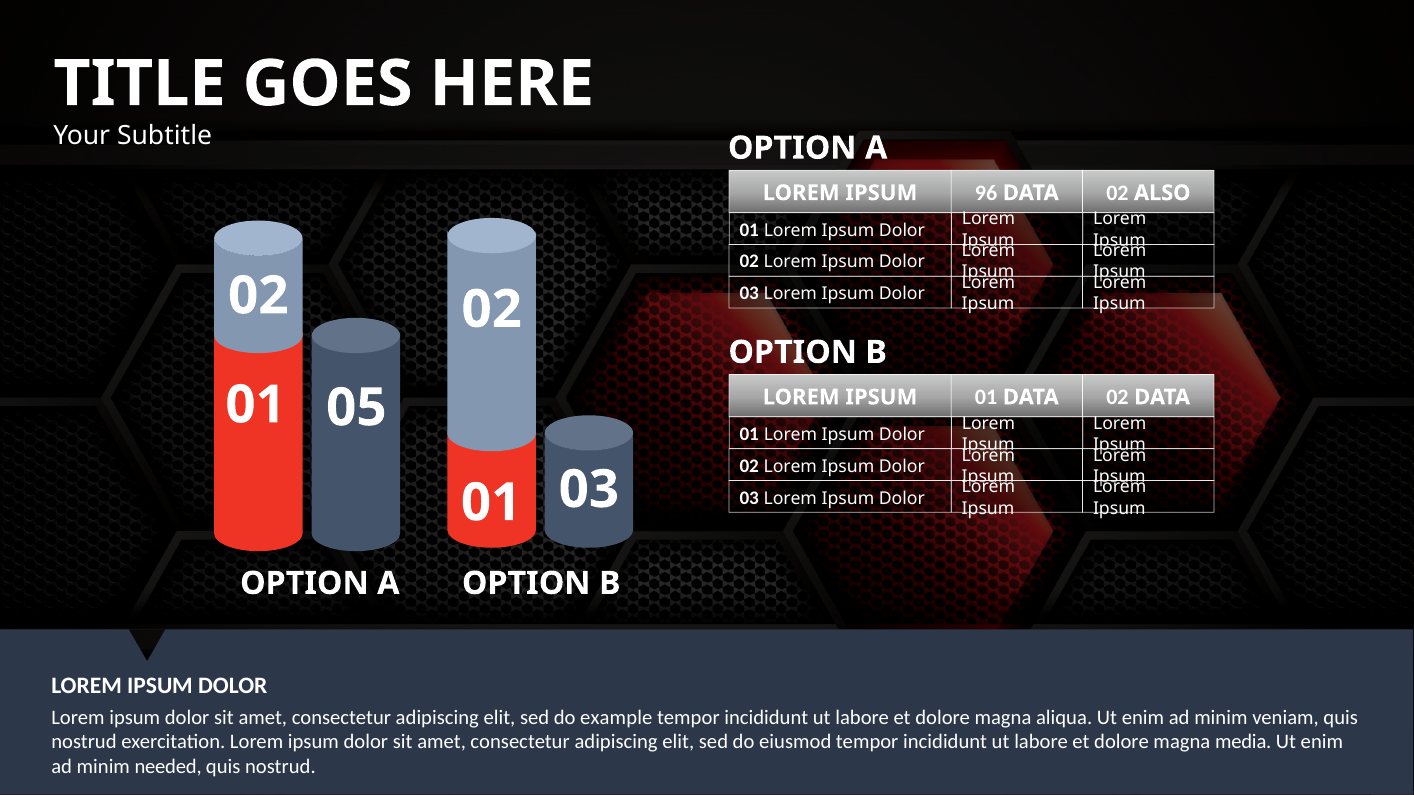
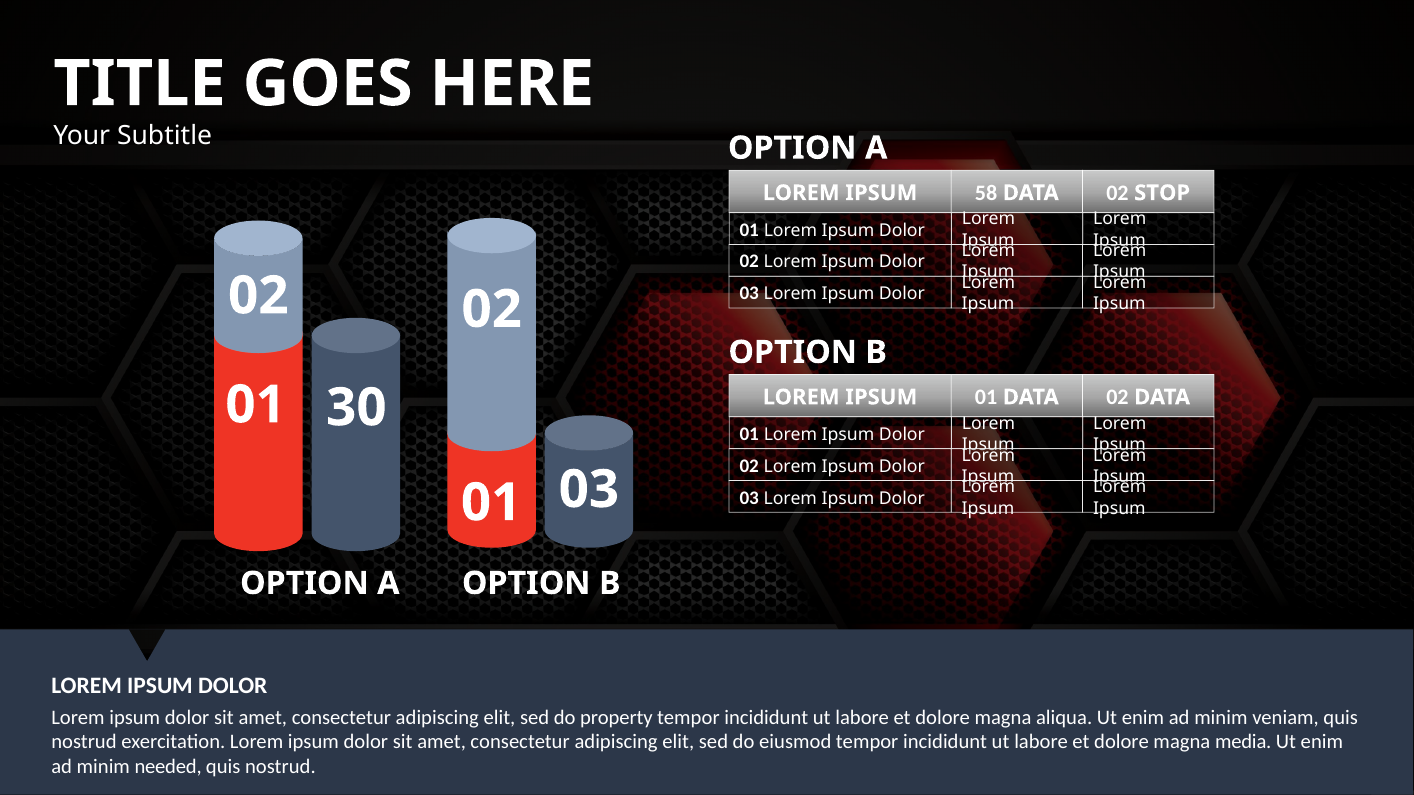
96: 96 -> 58
ALSO: ALSO -> STOP
05: 05 -> 30
example: example -> property
